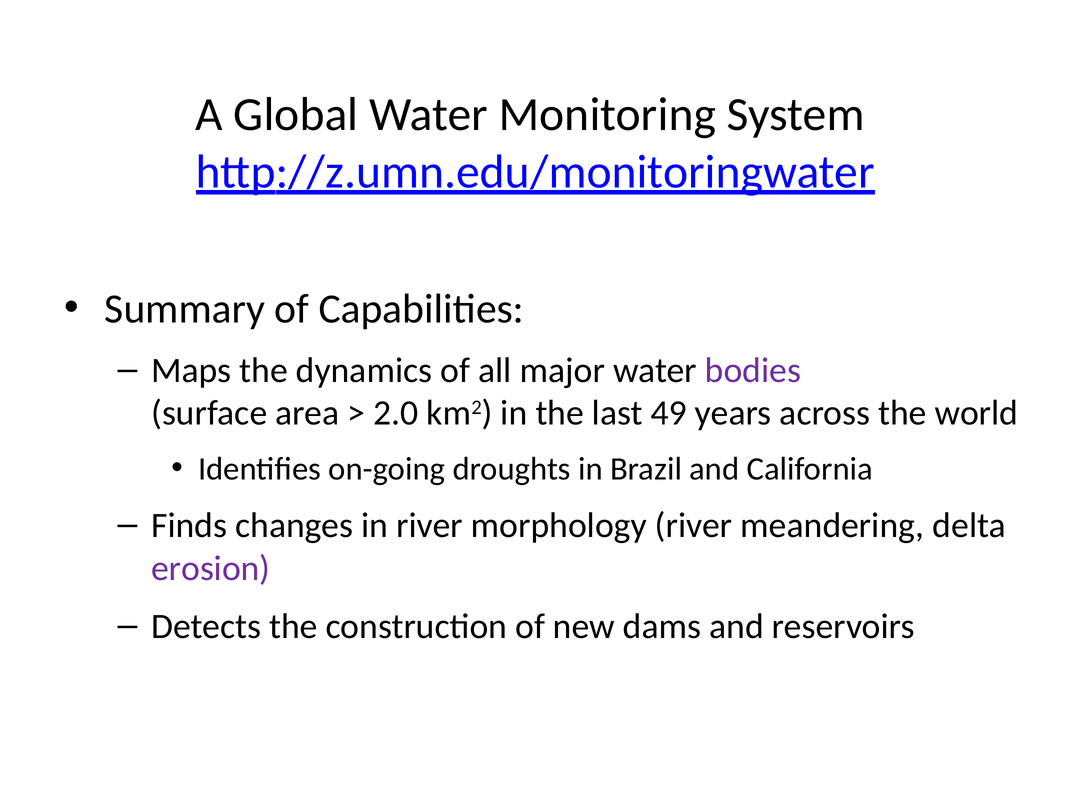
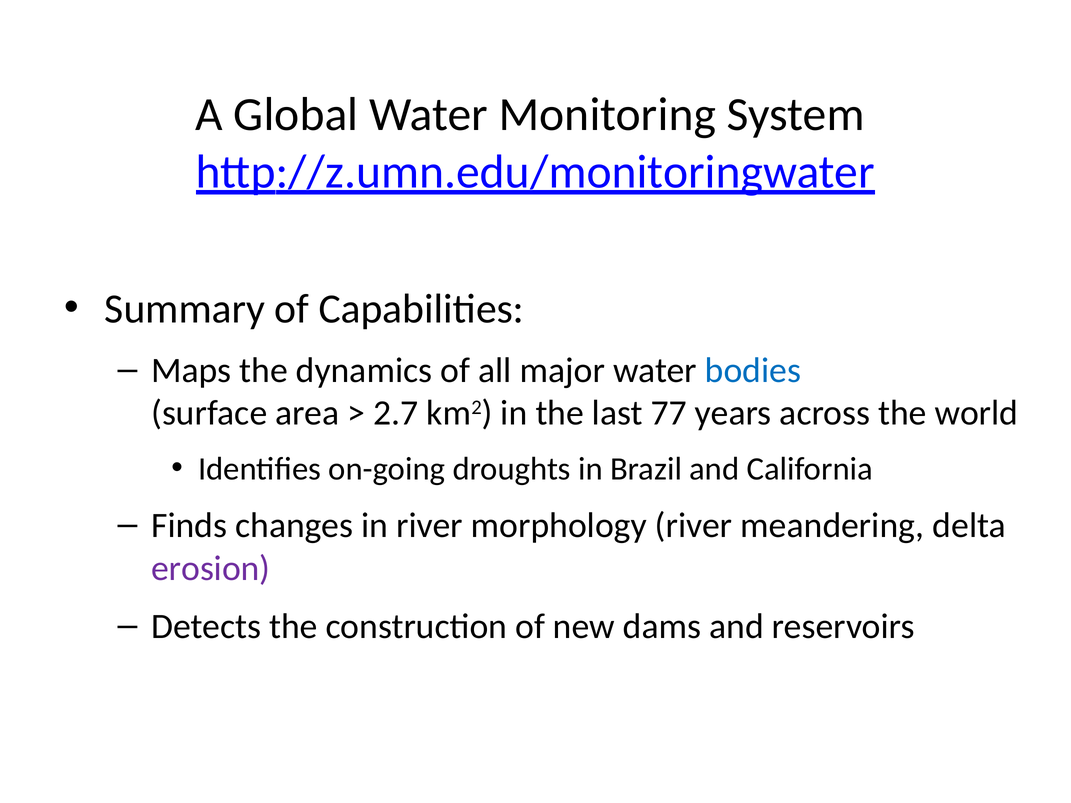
bodies colour: purple -> blue
2.0: 2.0 -> 2.7
49: 49 -> 77
